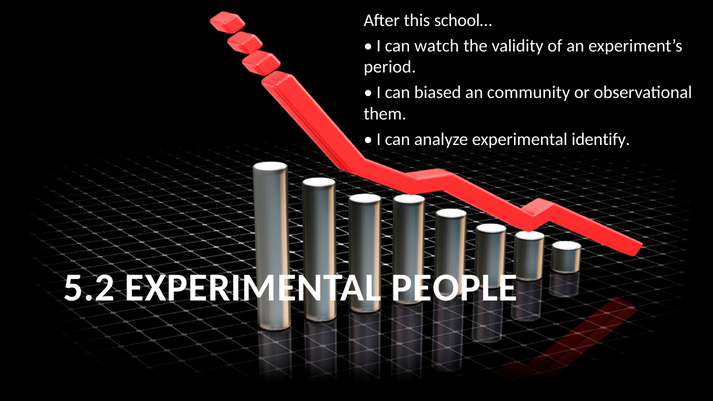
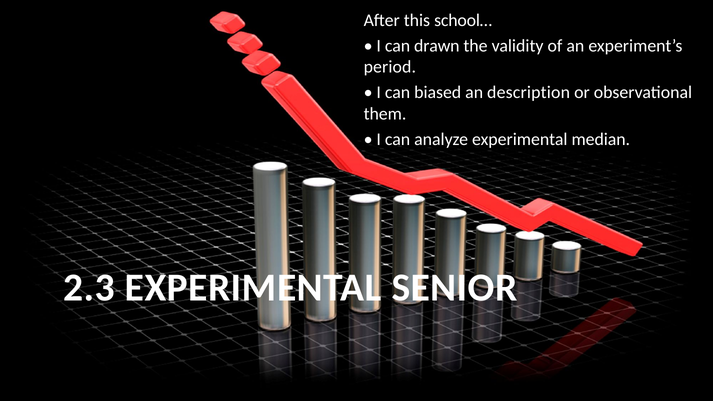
watch: watch -> drawn
community: community -> description
identify: identify -> median
5.2: 5.2 -> 2.3
PEOPLE: PEOPLE -> SENIOR
